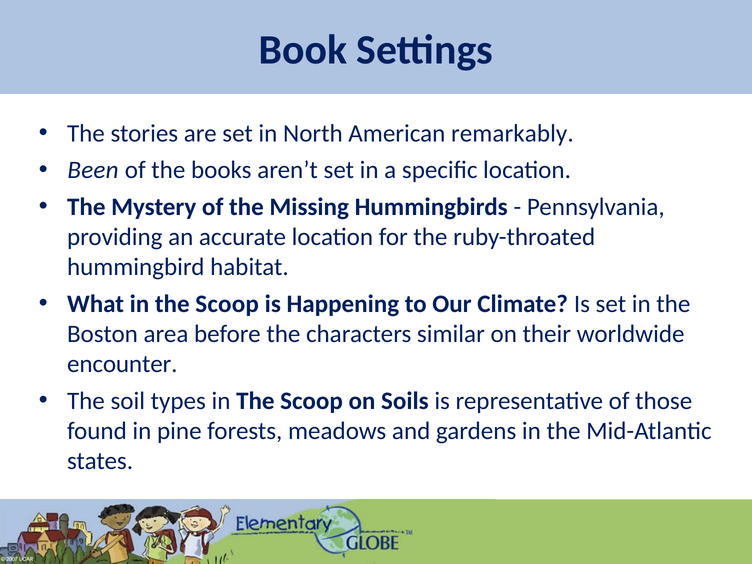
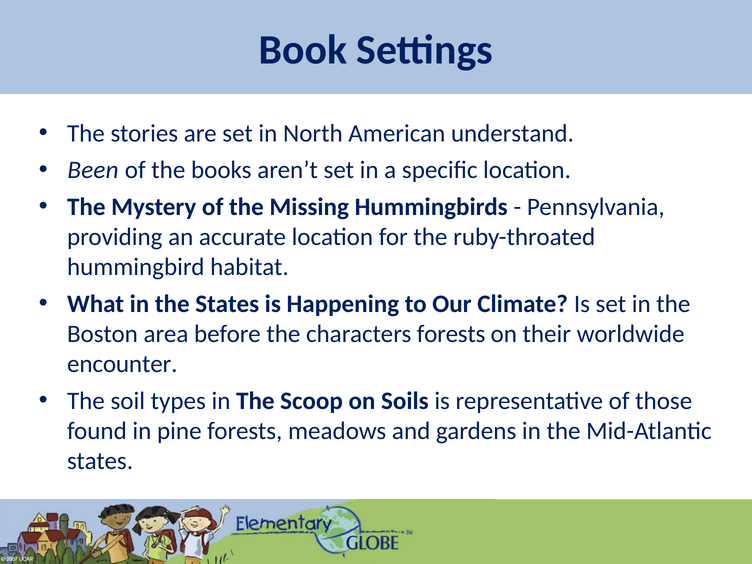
remarkably: remarkably -> understand
What in the Scoop: Scoop -> States
characters similar: similar -> forests
